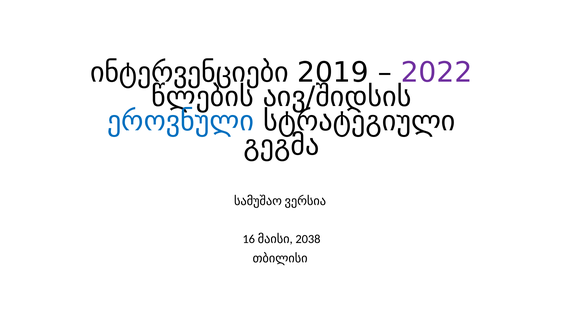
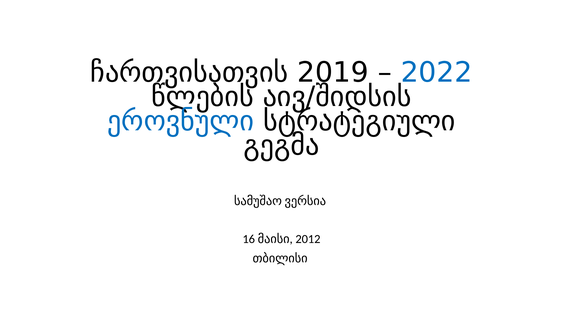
ინტერვენციები: ინტერვენციები -> ჩართვისათვის
2022 colour: purple -> blue
2038: 2038 -> 2012
